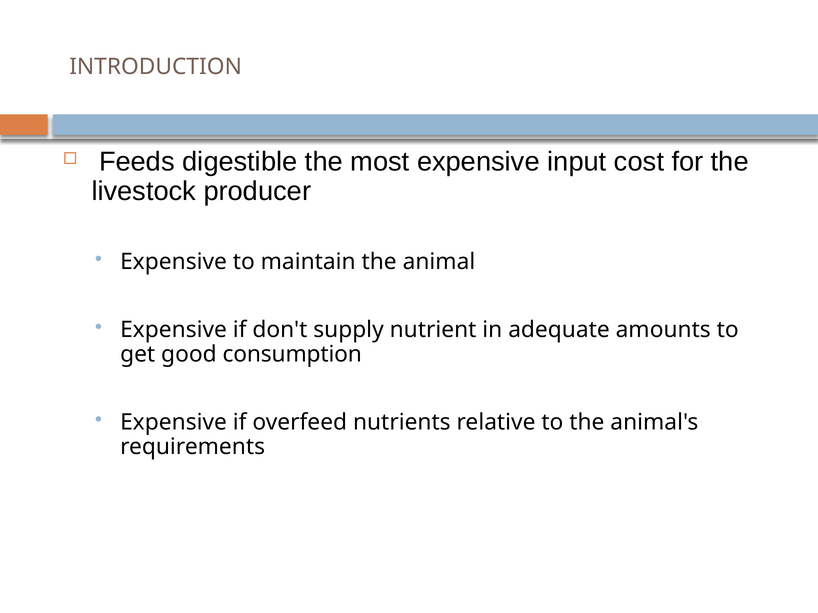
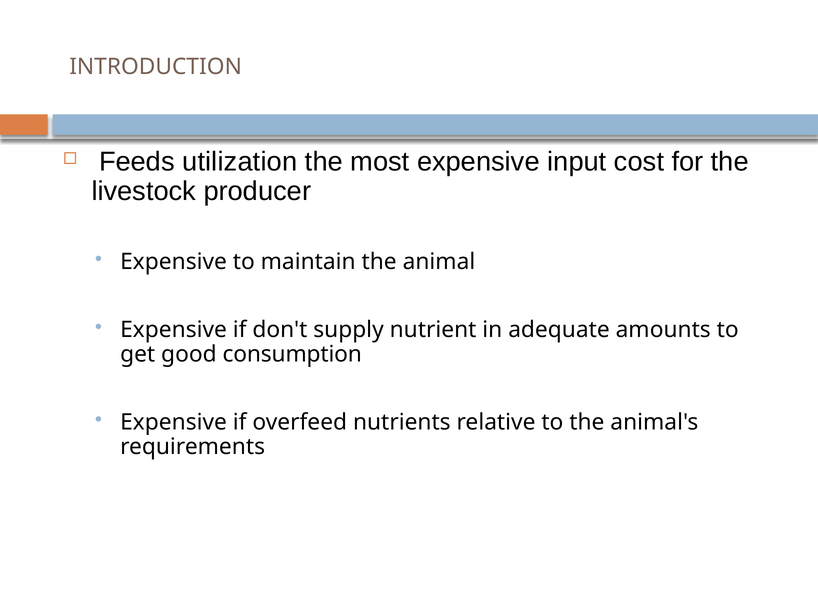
digestible: digestible -> utilization
